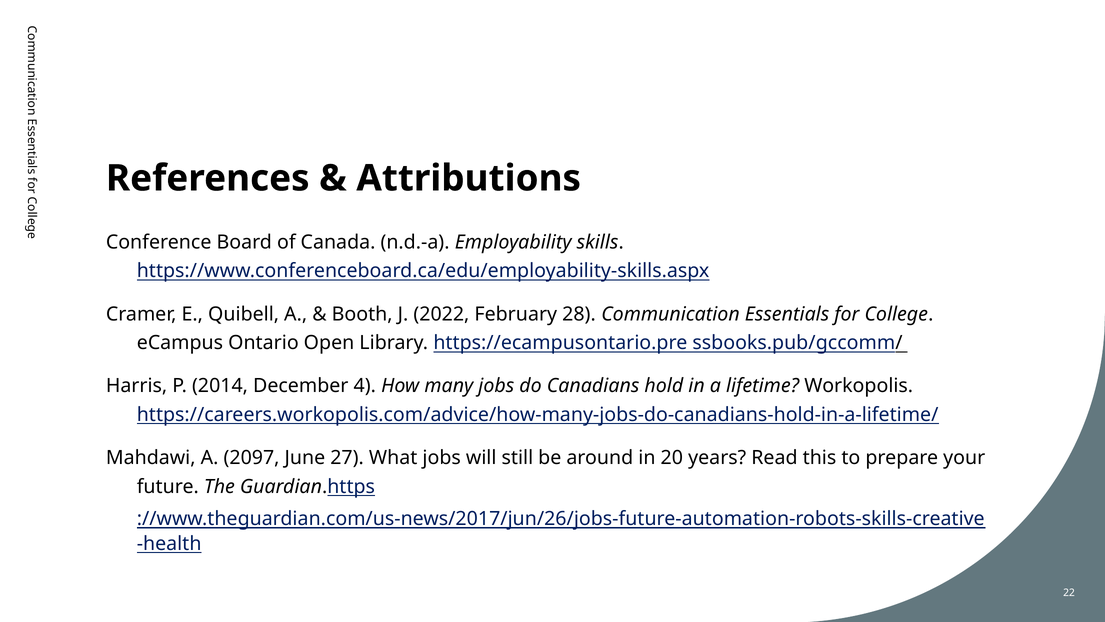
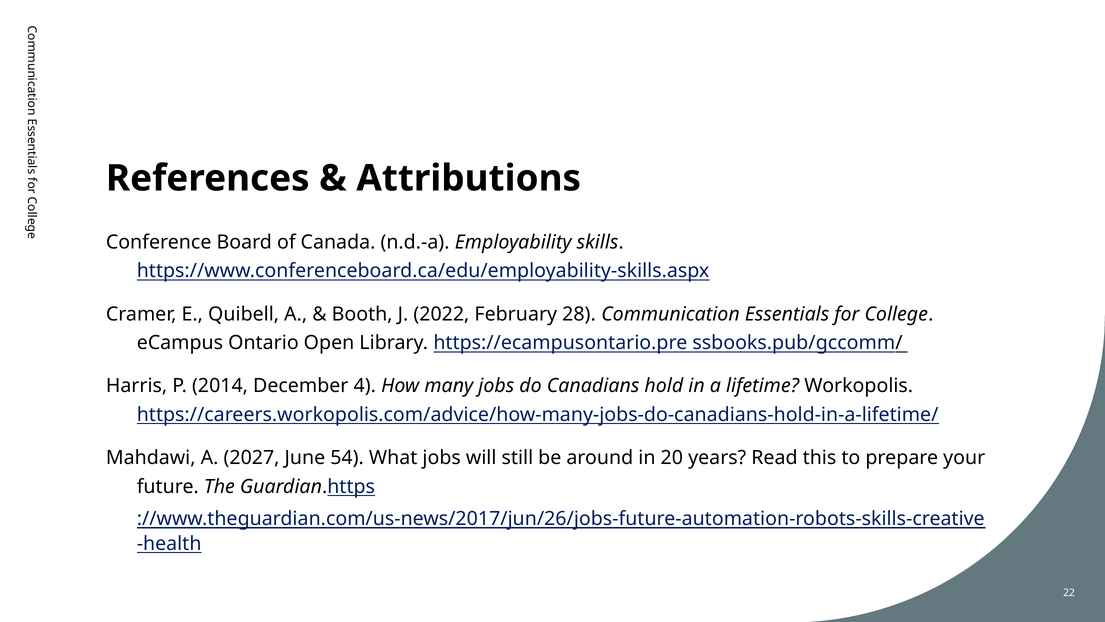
2097: 2097 -> 2027
27: 27 -> 54
